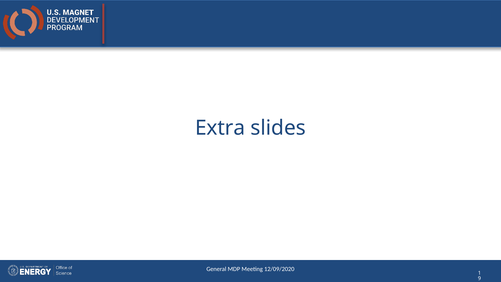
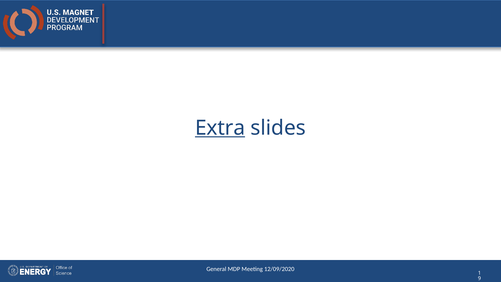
Extra underline: none -> present
